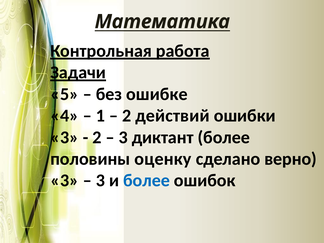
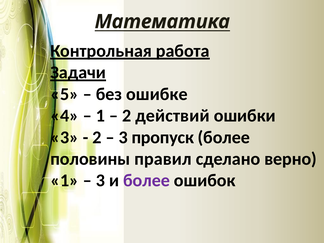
диктант: диктант -> пропуск
оценку: оценку -> правил
3 at (65, 181): 3 -> 1
более at (146, 181) colour: blue -> purple
